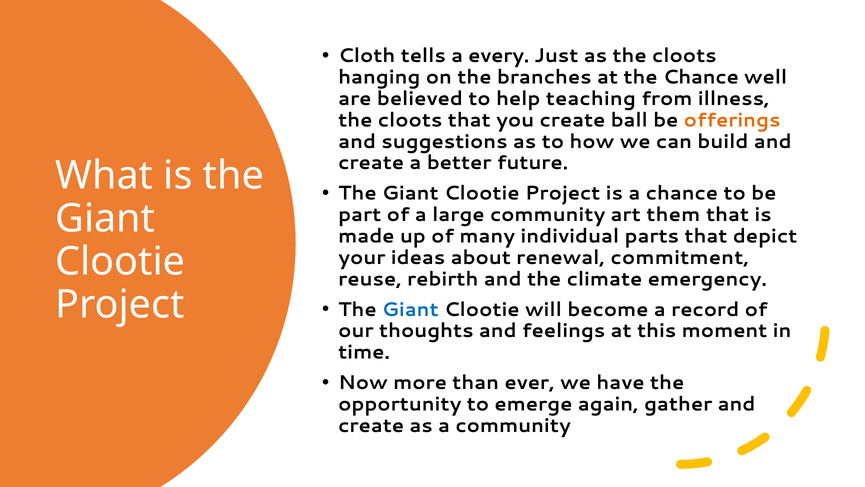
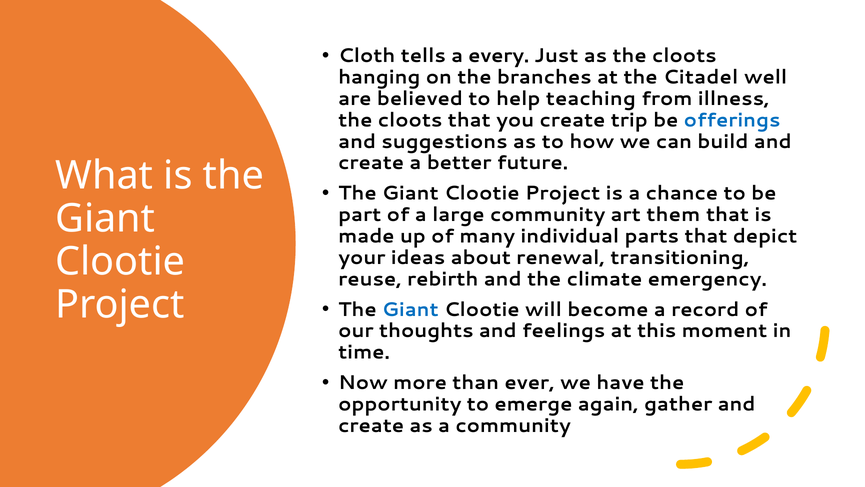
the Chance: Chance -> Citadel
ball: ball -> trip
offerings colour: orange -> blue
commitment: commitment -> transitioning
